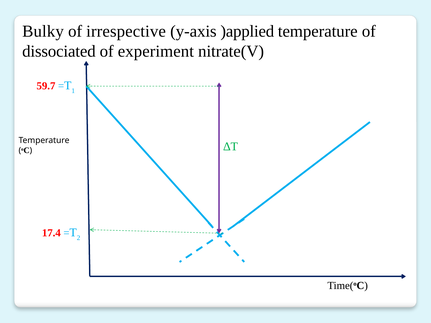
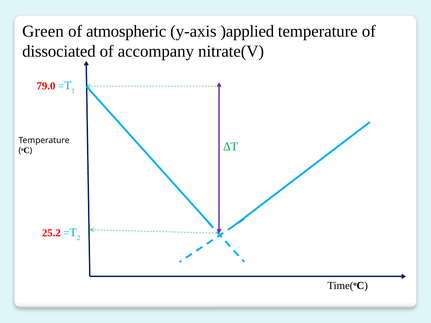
Bulky: Bulky -> Green
irrespective: irrespective -> atmospheric
experiment: experiment -> accompany
59.7: 59.7 -> 79.0
17.4: 17.4 -> 25.2
